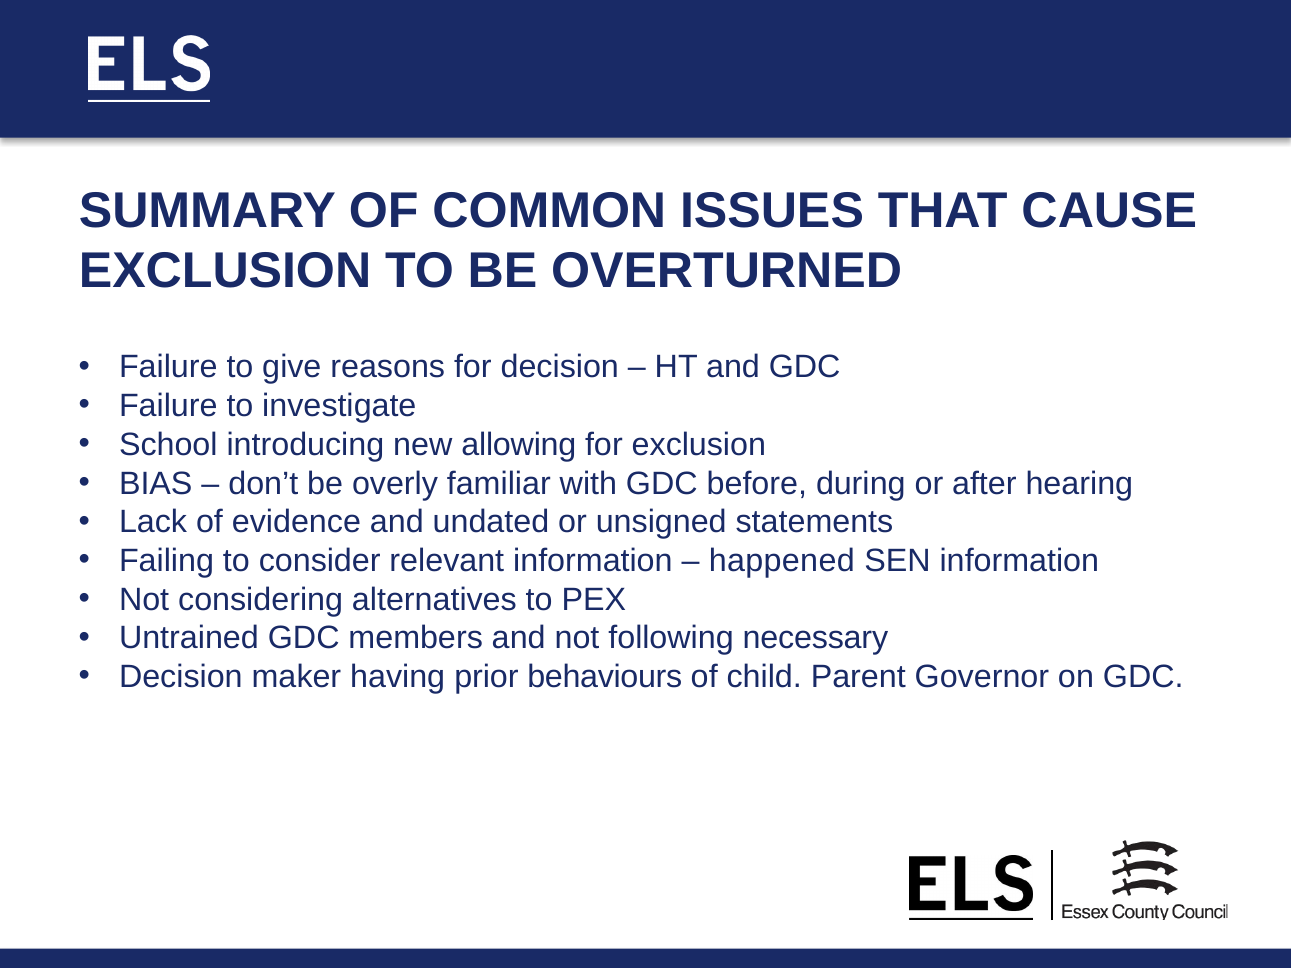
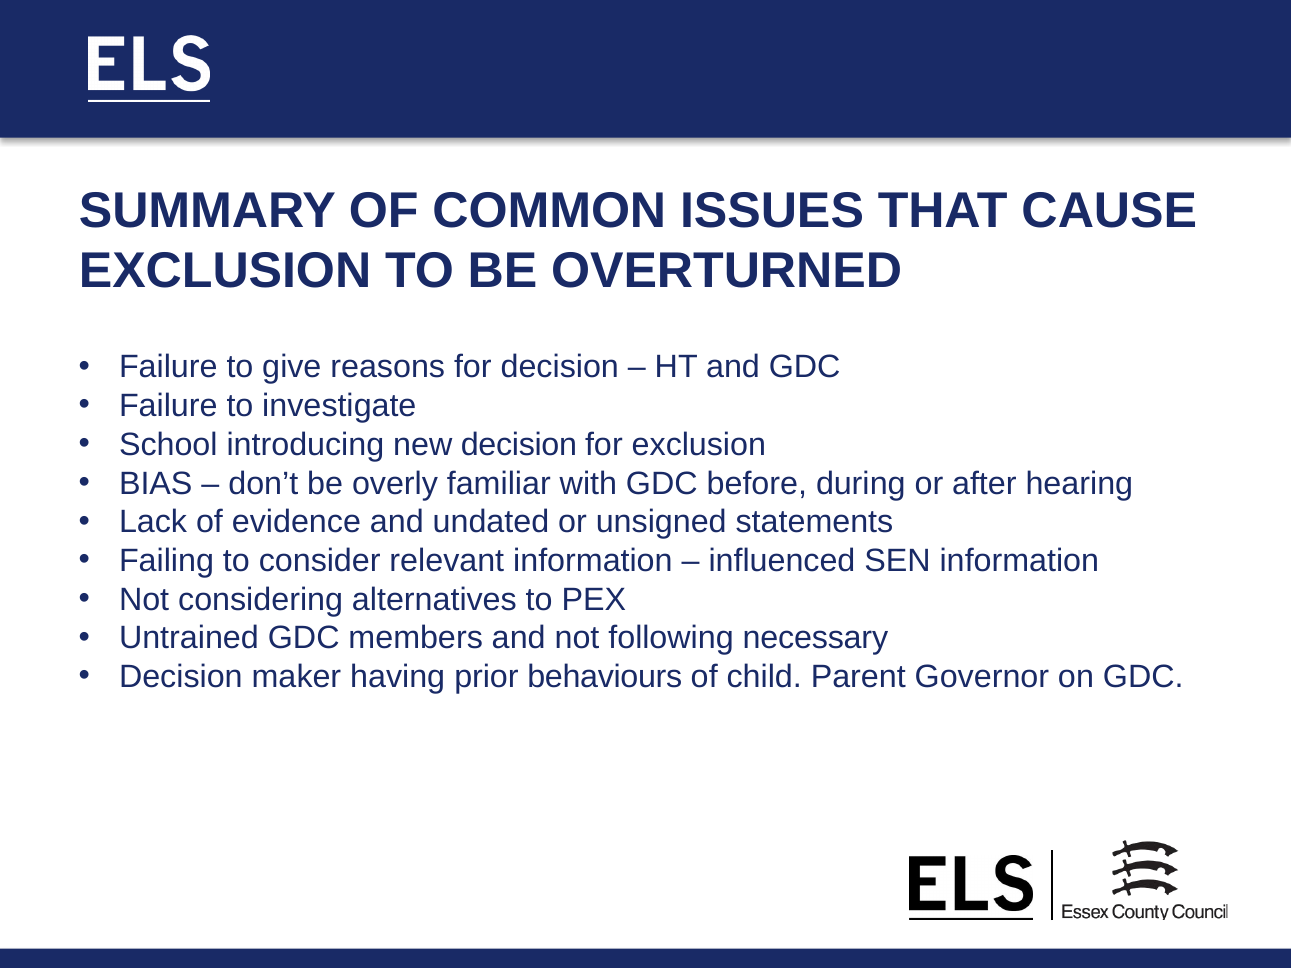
new allowing: allowing -> decision
happened: happened -> influenced
